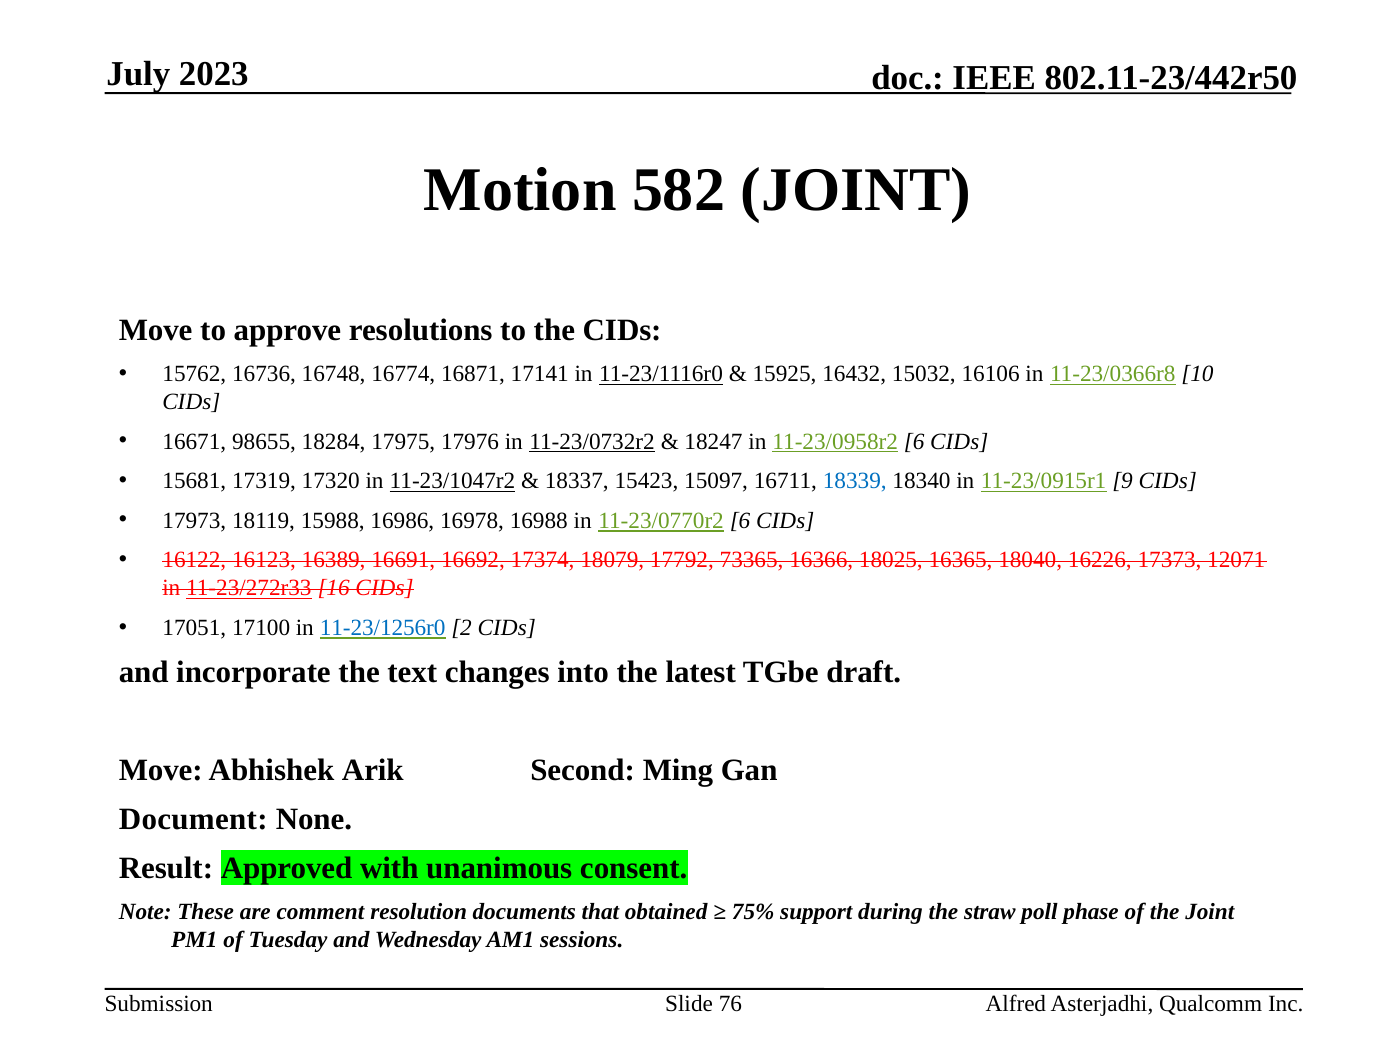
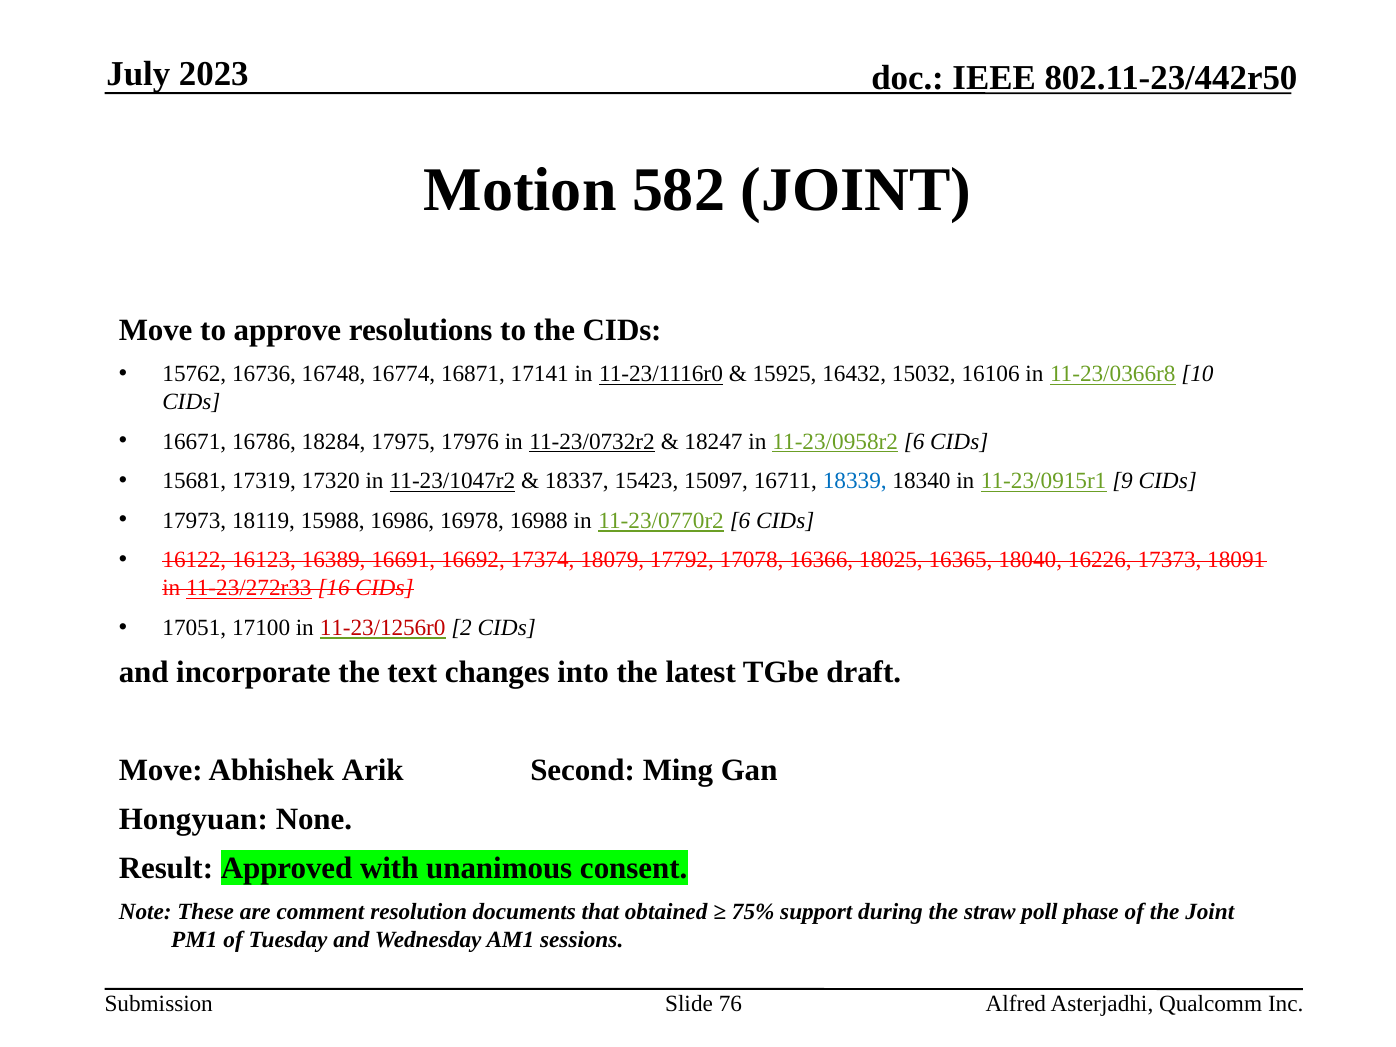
98655: 98655 -> 16786
73365: 73365 -> 17078
12071: 12071 -> 18091
11-23/1256r0 colour: blue -> red
Document: Document -> Hongyuan
